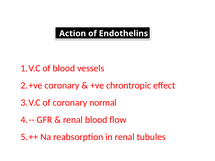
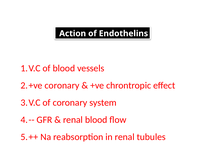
normal: normal -> system
